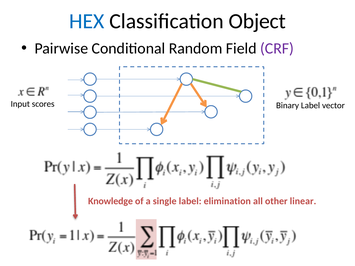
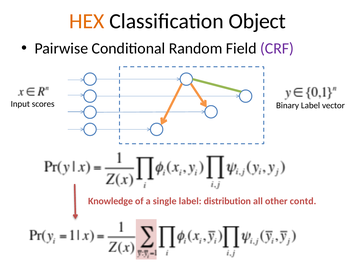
HEX colour: blue -> orange
elimination: elimination -> distribution
linear: linear -> contd
